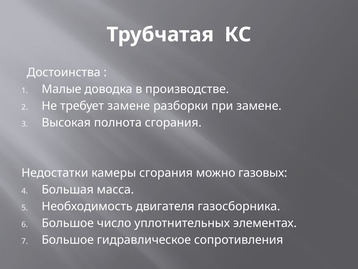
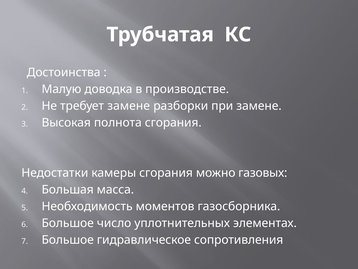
Малые: Малые -> Малую
двигателя: двигателя -> моментов
